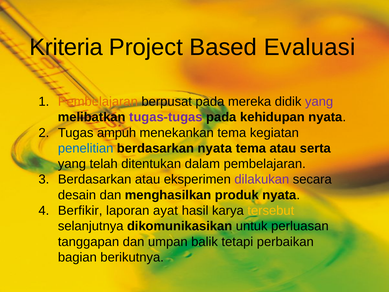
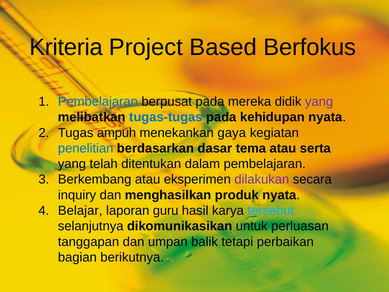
Evaluasi: Evaluasi -> Berfokus
Pembelajaran at (98, 101) colour: orange -> blue
tugas-tugas colour: purple -> blue
menekankan tema: tema -> gaya
berdasarkan nyata: nyata -> dasar
Berdasarkan at (95, 179): Berdasarkan -> Berkembang
desain: desain -> inquiry
Berfikir: Berfikir -> Belajar
ayat: ayat -> guru
tersebut colour: yellow -> light blue
